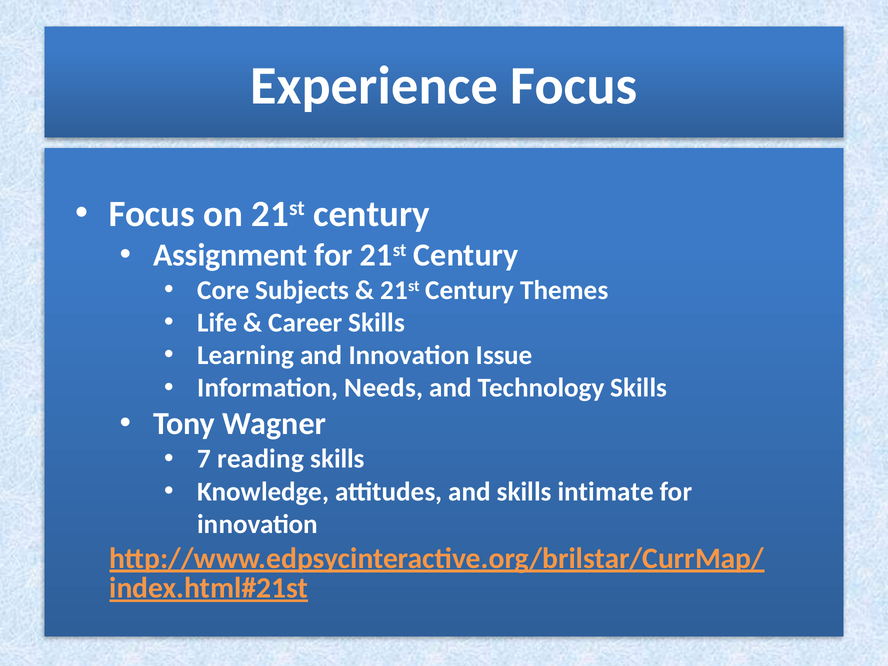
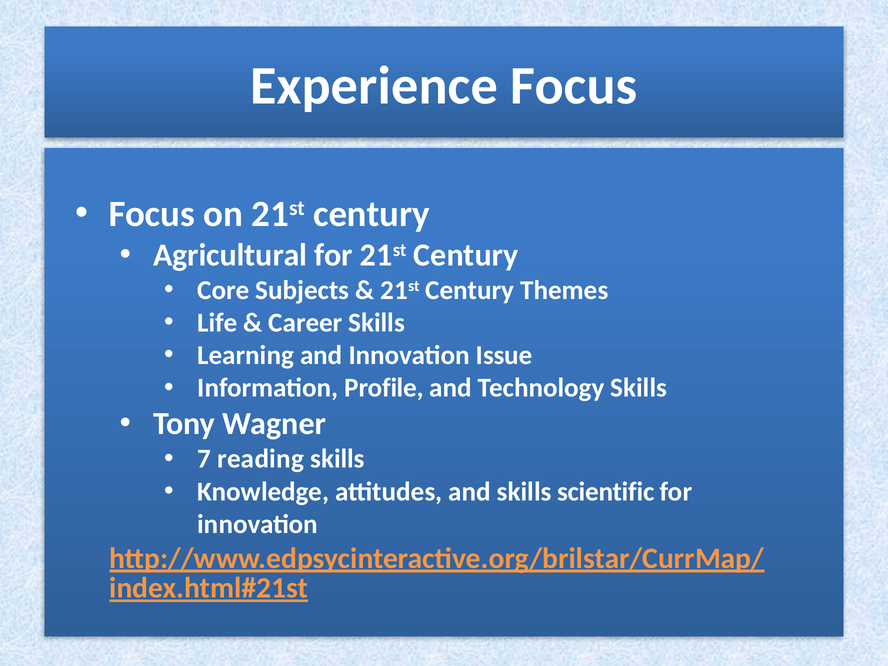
Assignment: Assignment -> Agricultural
Needs: Needs -> Profile
intimate: intimate -> scientific
